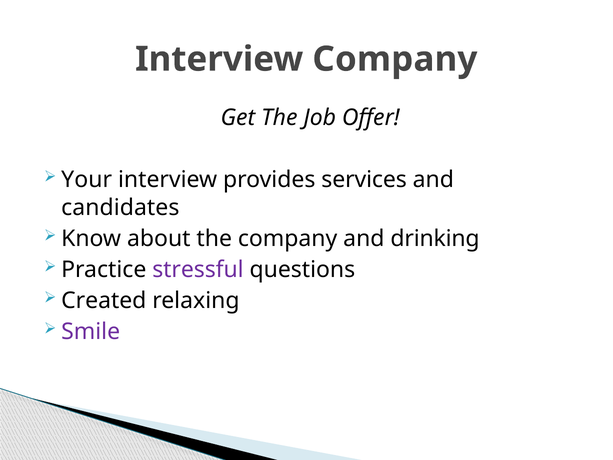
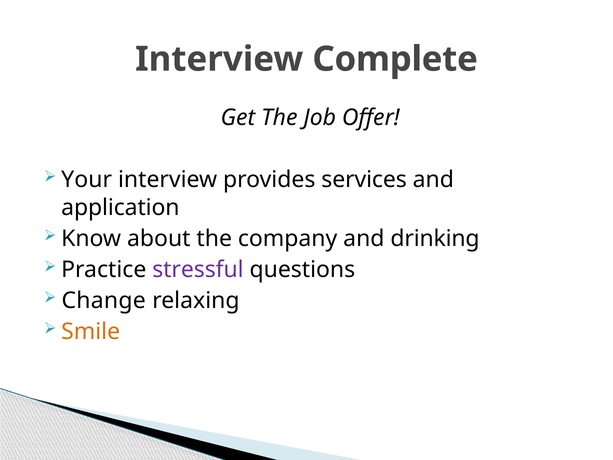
Interview Company: Company -> Complete
candidates: candidates -> application
Created: Created -> Change
Smile colour: purple -> orange
